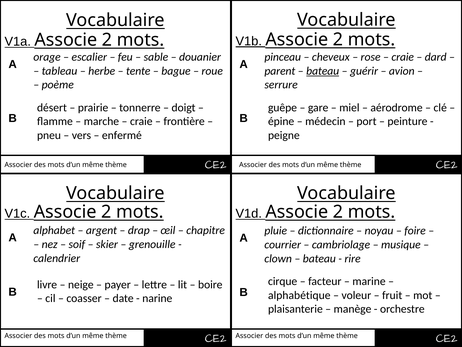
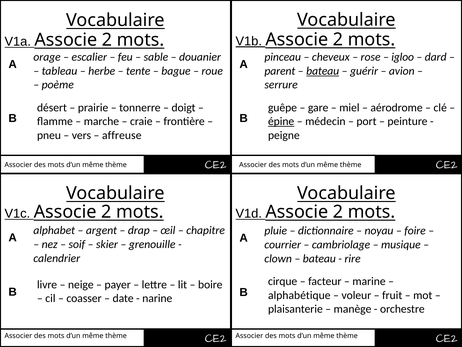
craie at (403, 57): craie -> igloo
épine underline: none -> present
enfermé: enfermé -> affreuse
